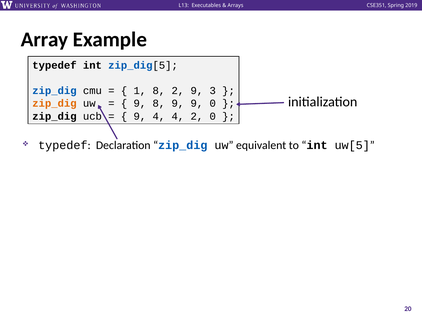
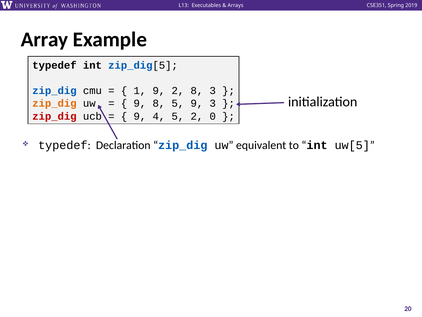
1 8: 8 -> 9
2 9: 9 -> 8
8 9: 9 -> 5
9 0: 0 -> 3
zip_dig at (54, 116) colour: black -> red
4 4: 4 -> 5
